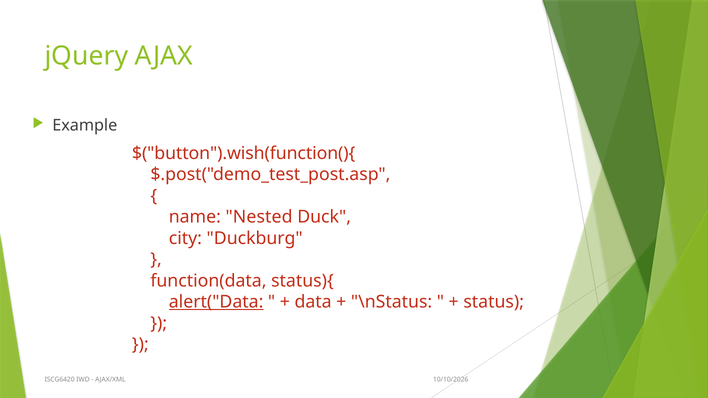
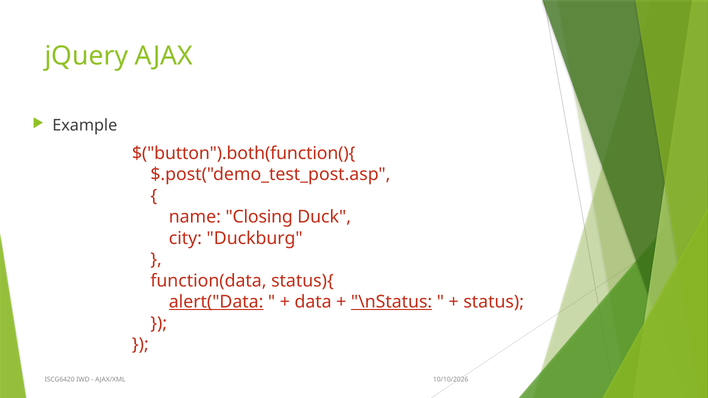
$("button").wish(function(){: $("button").wish(function(){ -> $("button").both(function(){
Nested: Nested -> Closing
\nStatus underline: none -> present
